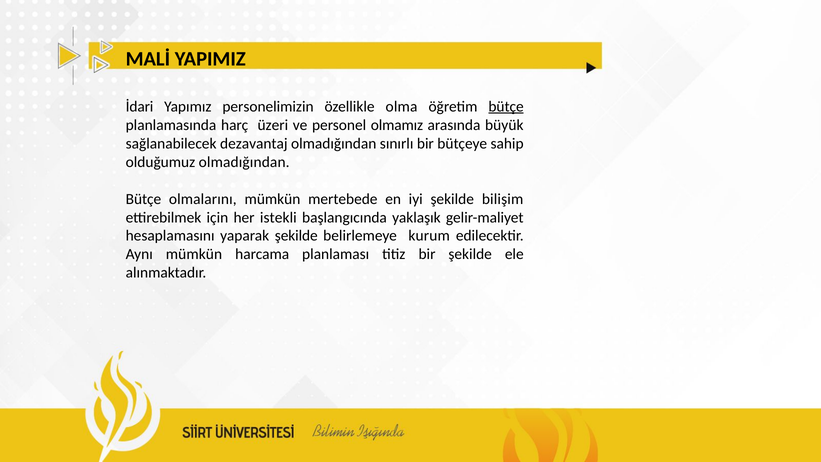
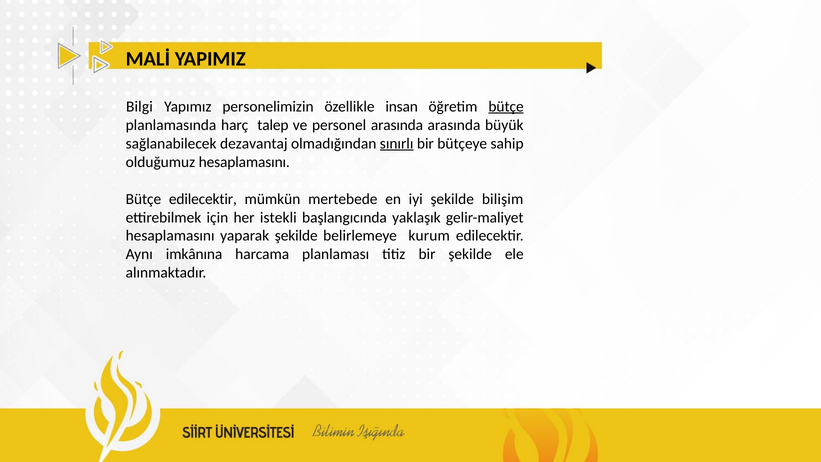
İdari: İdari -> Bilgi
olma: olma -> insan
üzeri: üzeri -> talep
personel olmamız: olmamız -> arasında
sınırlı underline: none -> present
olduğumuz olmadığından: olmadığından -> hesaplamasını
Bütçe olmalarını: olmalarını -> edilecektir
Aynı mümkün: mümkün -> imkânına
